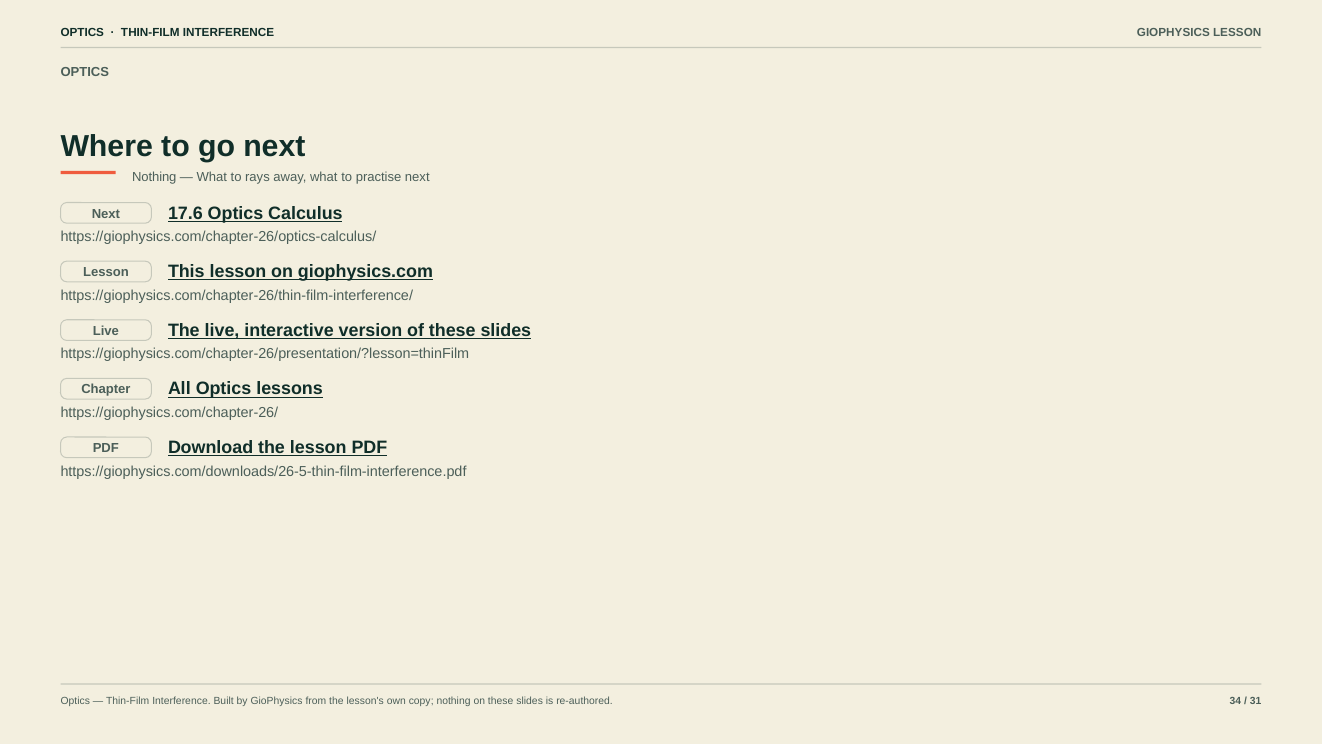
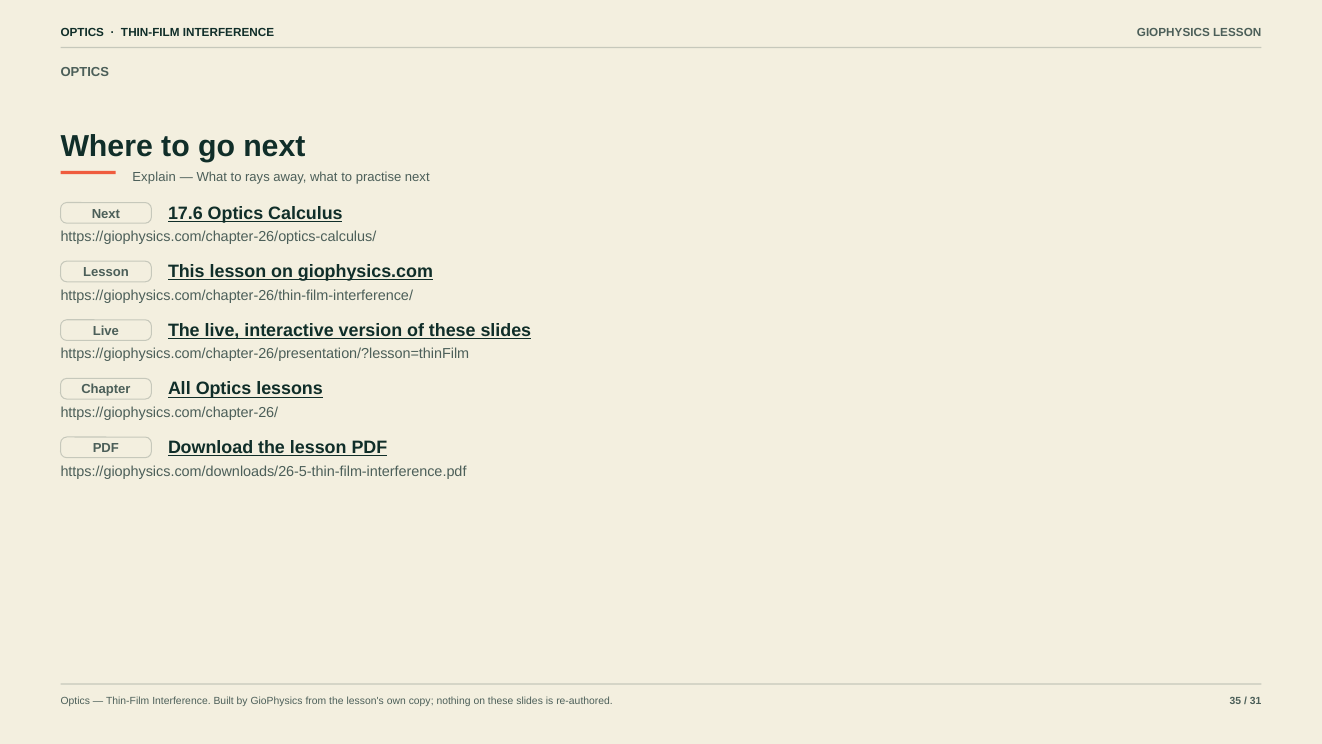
Nothing at (154, 177): Nothing -> Explain
34: 34 -> 35
